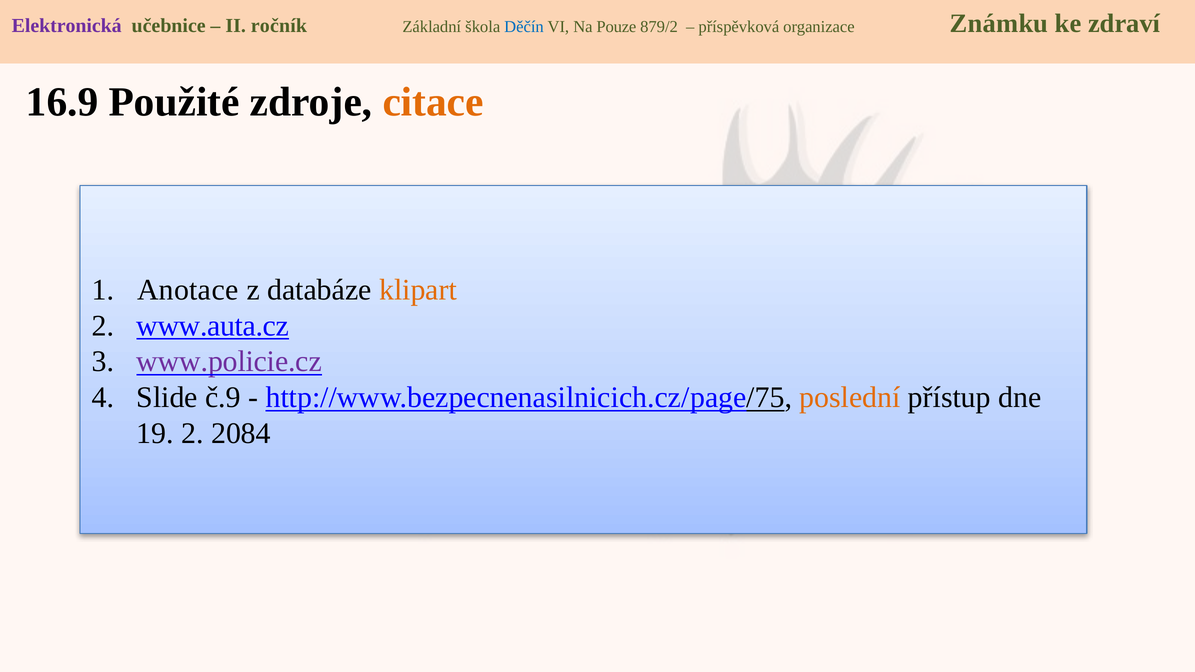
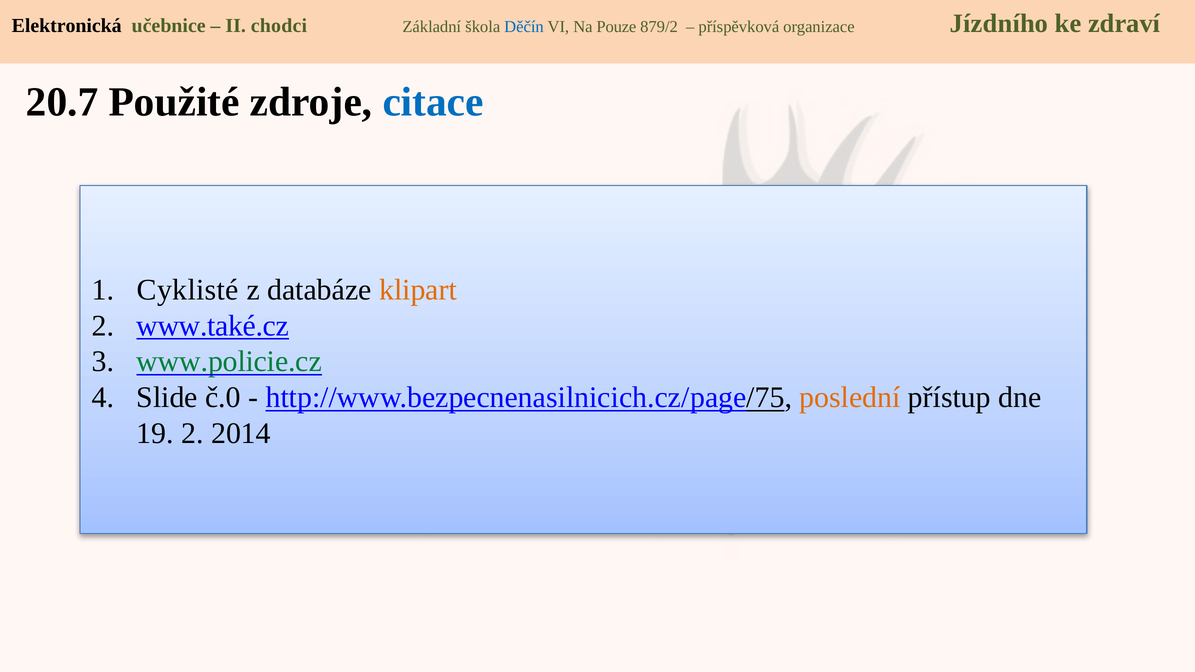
Elektronická colour: purple -> black
ročník: ročník -> chodci
Známku: Známku -> Jízdního
16.9: 16.9 -> 20.7
citace colour: orange -> blue
Anotace: Anotace -> Cyklisté
www.auta.cz: www.auta.cz -> www.také.cz
www.policie.cz colour: purple -> green
č.9: č.9 -> č.0
2084: 2084 -> 2014
